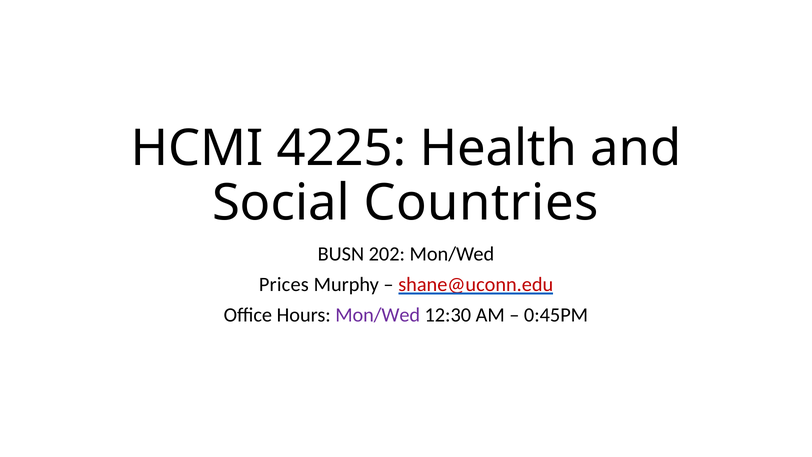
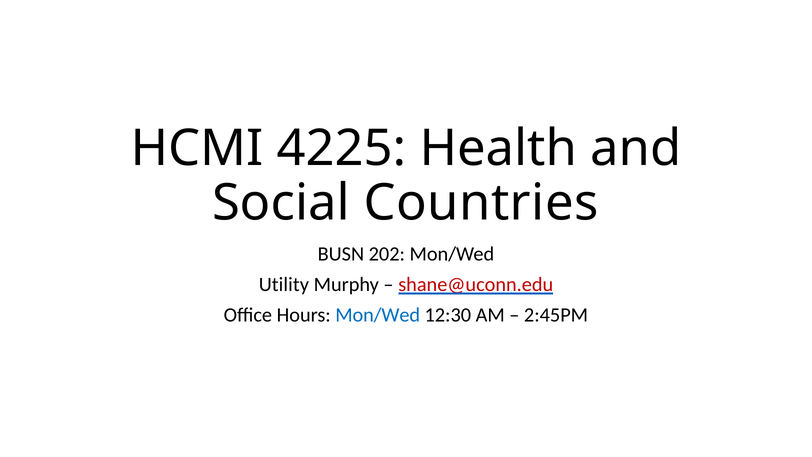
Prices: Prices -> Utility
Mon/Wed at (378, 315) colour: purple -> blue
0:45PM: 0:45PM -> 2:45PM
